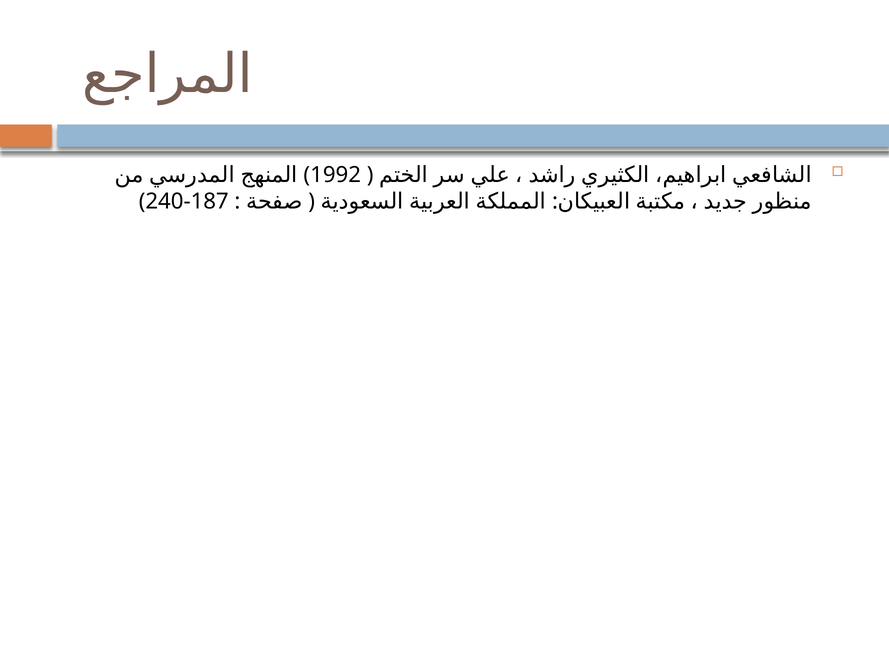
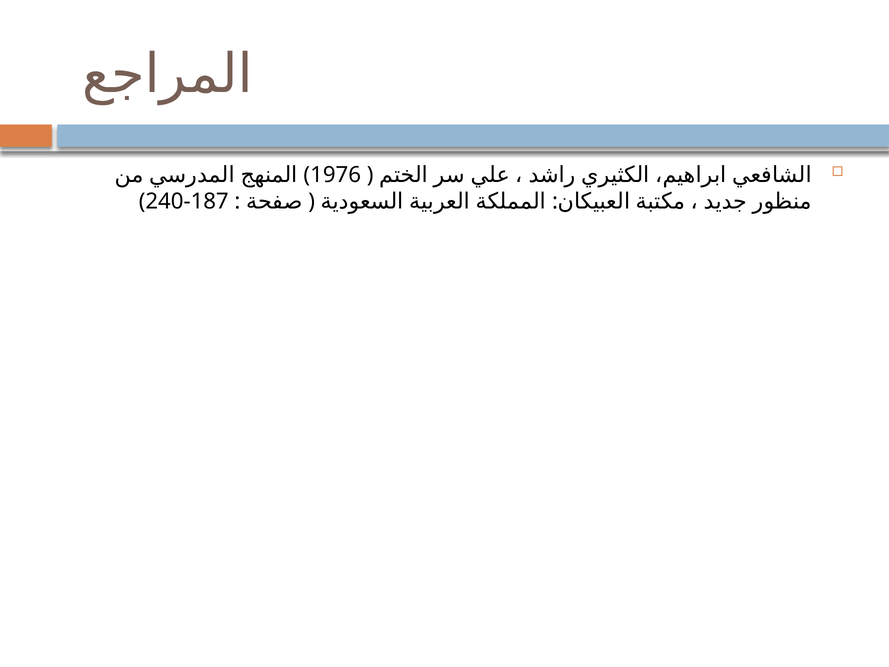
1992: 1992 -> 1976
